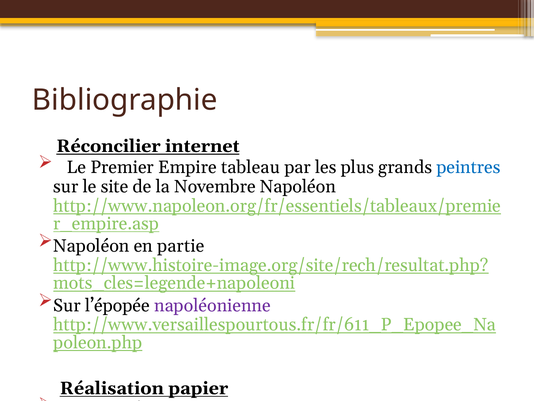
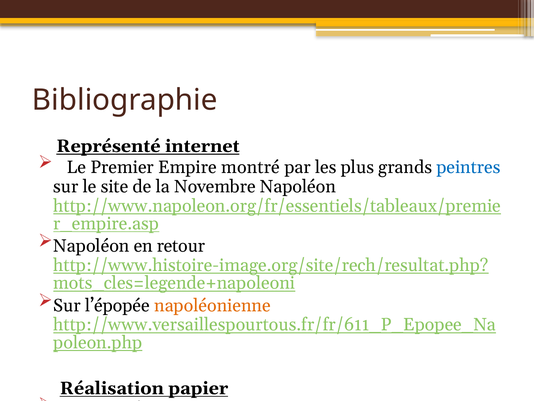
Réconcilier: Réconcilier -> Représenté
tableau: tableau -> montré
partie: partie -> retour
napoléonienne colour: purple -> orange
